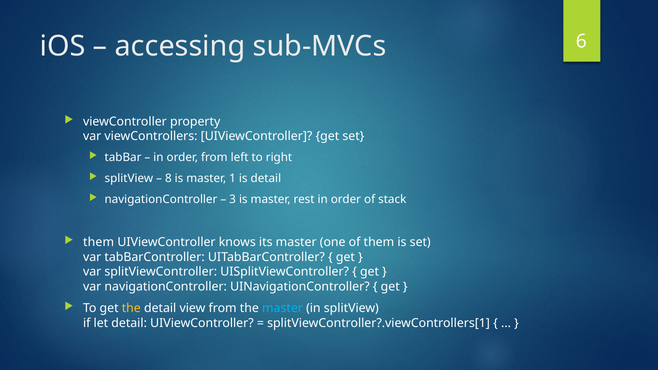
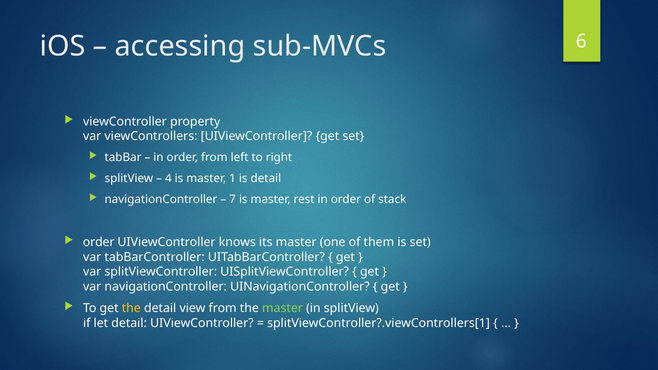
8: 8 -> 4
3: 3 -> 7
them at (99, 242): them -> order
master at (283, 308) colour: light blue -> light green
